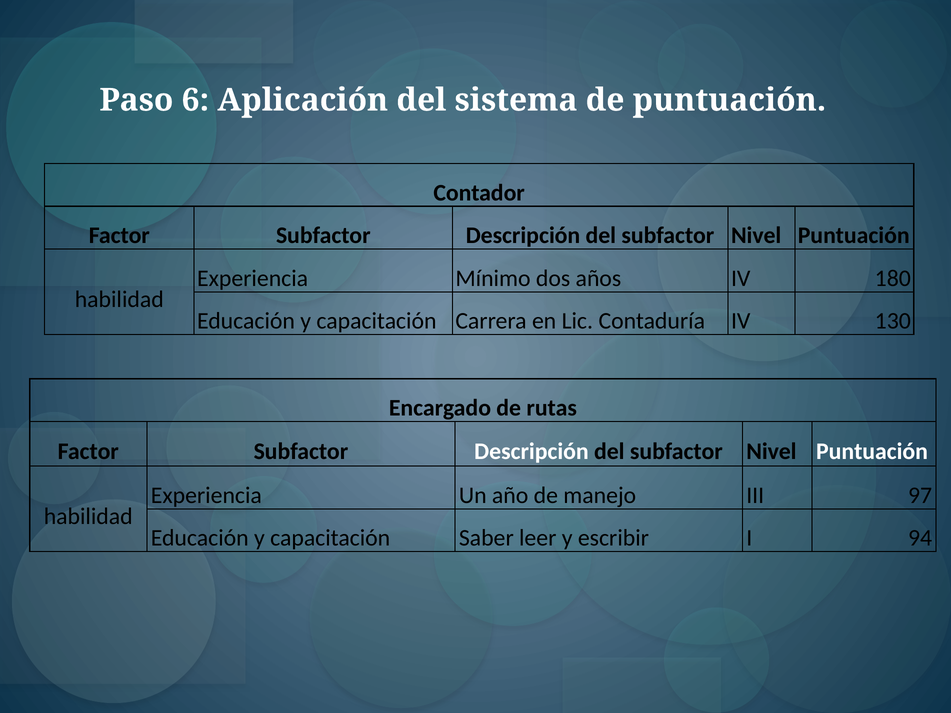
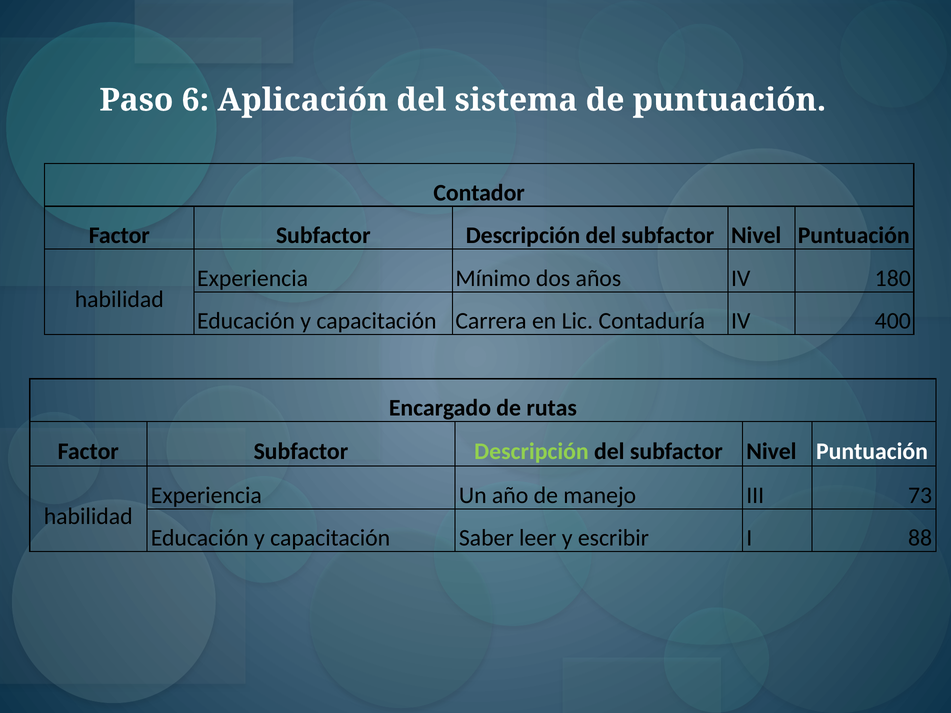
130: 130 -> 400
Descripción at (531, 452) colour: white -> light green
97: 97 -> 73
94: 94 -> 88
